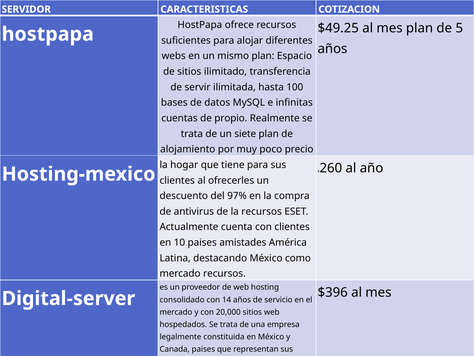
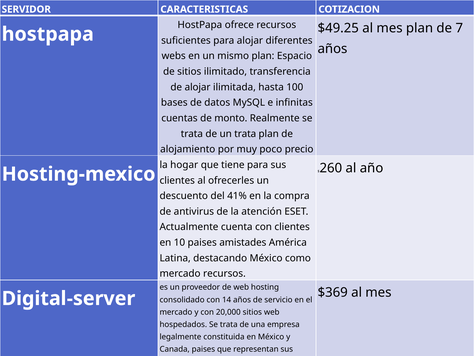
5: 5 -> 7
de servir: servir -> alojar
de propio: propio -> monto
un siete: siete -> trata
97%: 97% -> 41%
la recursos: recursos -> atención
$396: $396 -> $369
